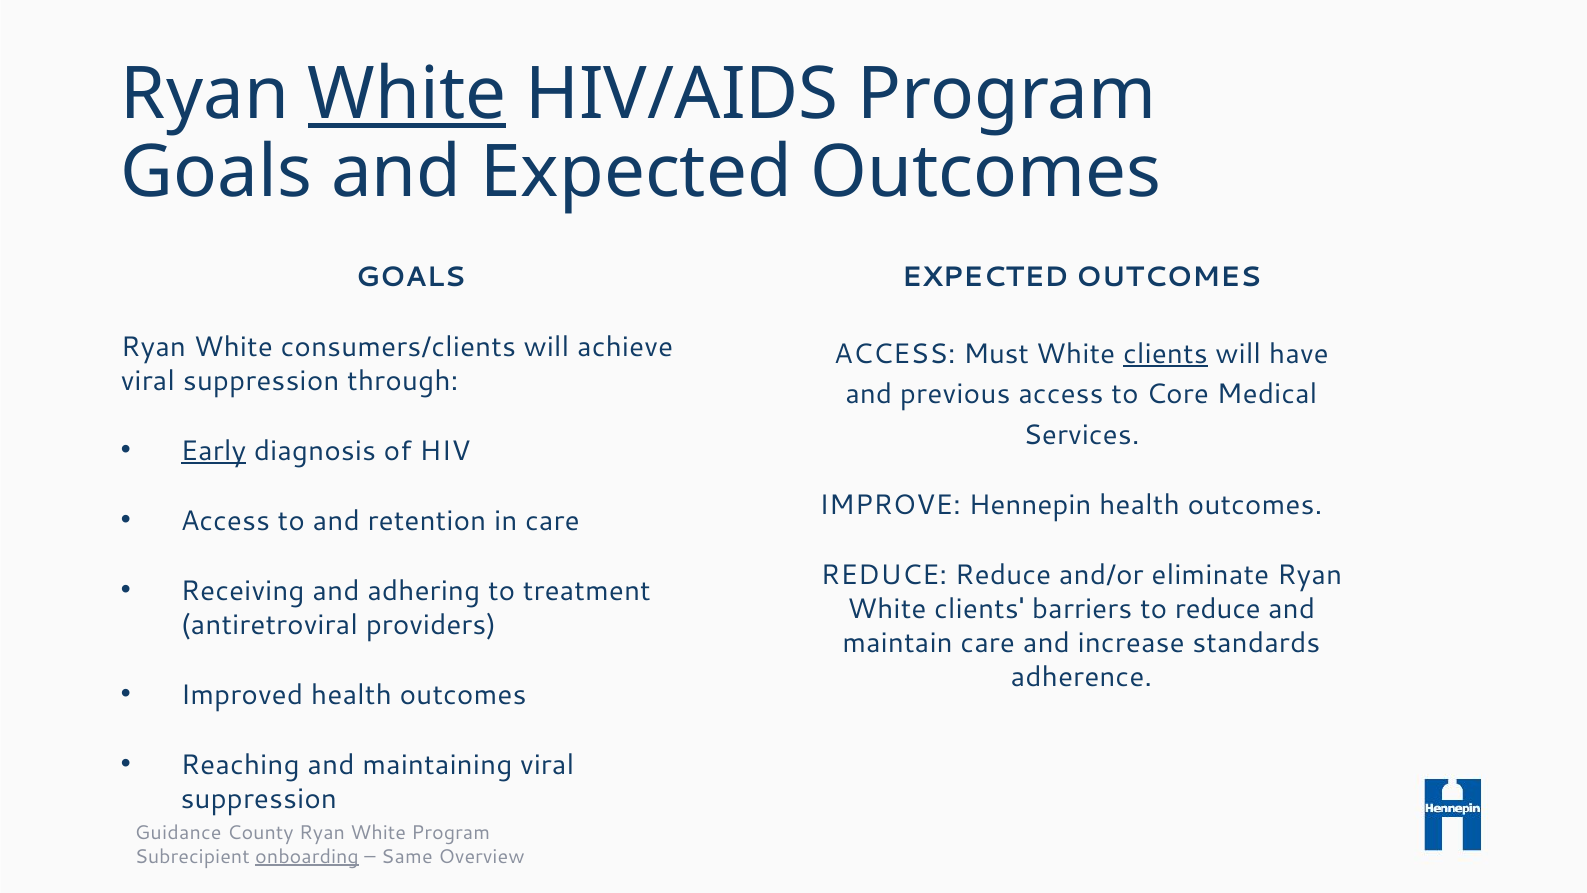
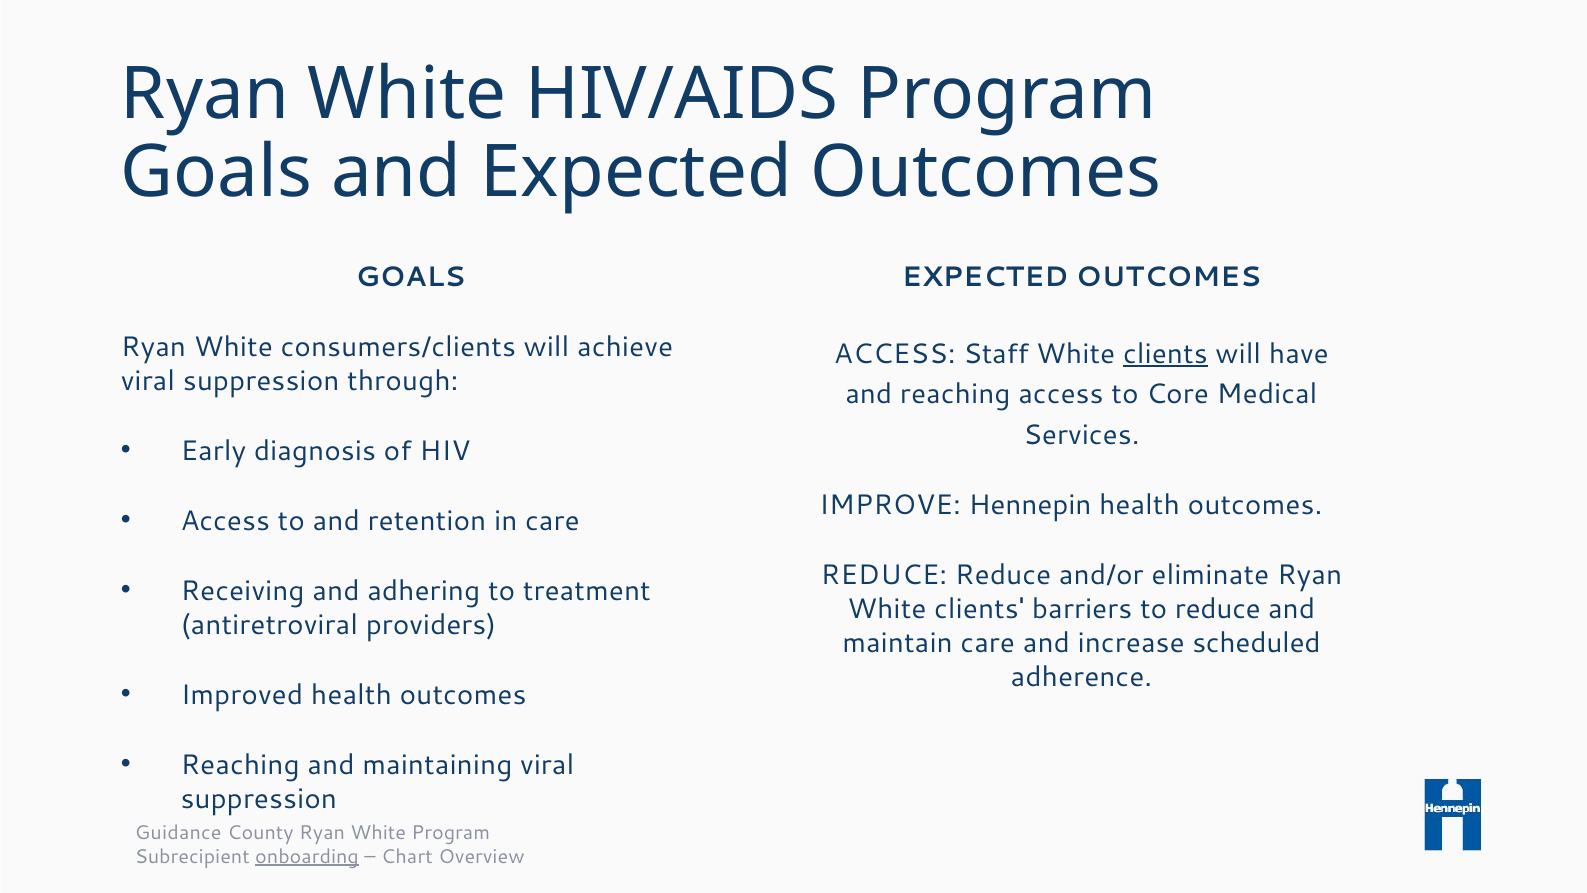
White at (407, 94) underline: present -> none
Must: Must -> Staff
and previous: previous -> reaching
Early underline: present -> none
standards: standards -> scheduled
Same: Same -> Chart
